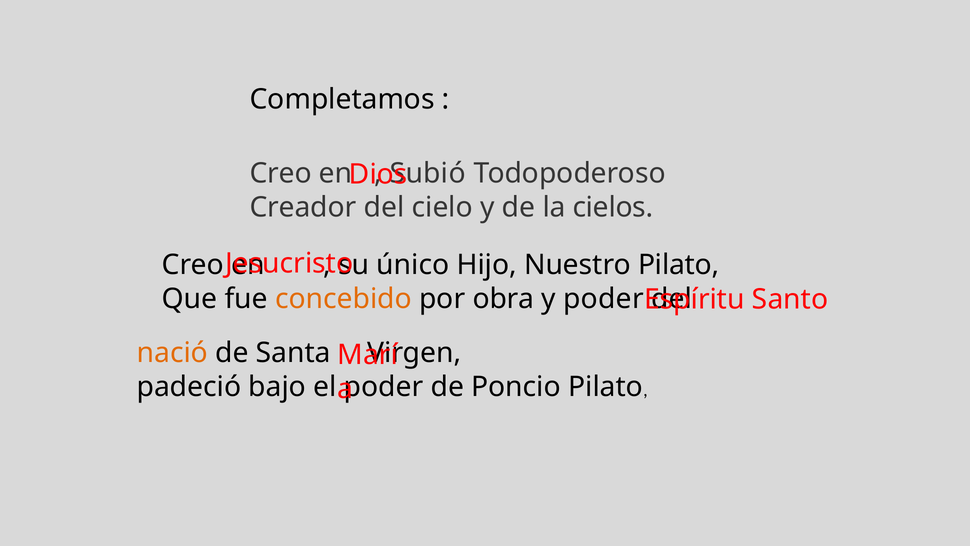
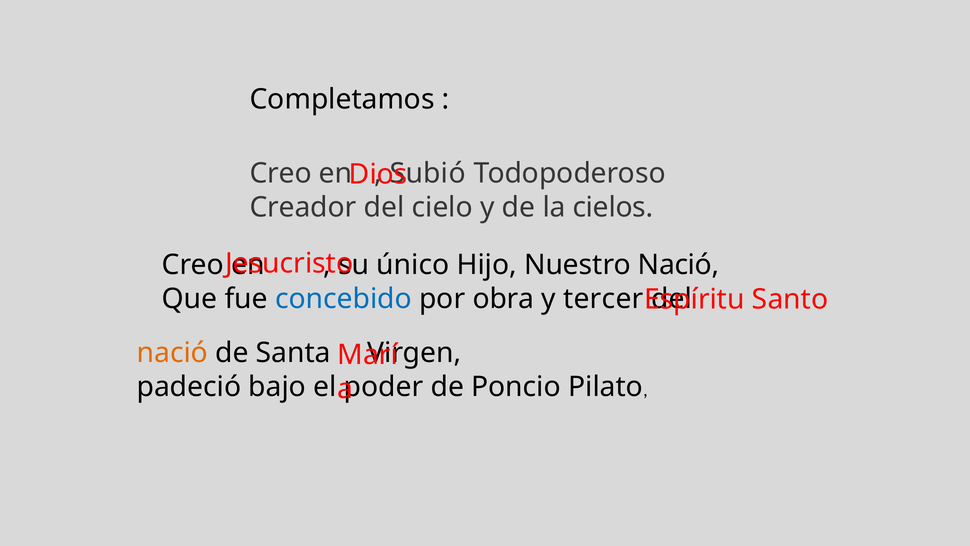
Nuestro Pilato: Pilato -> Nació
concebido colour: orange -> blue
y poder: poder -> tercer
